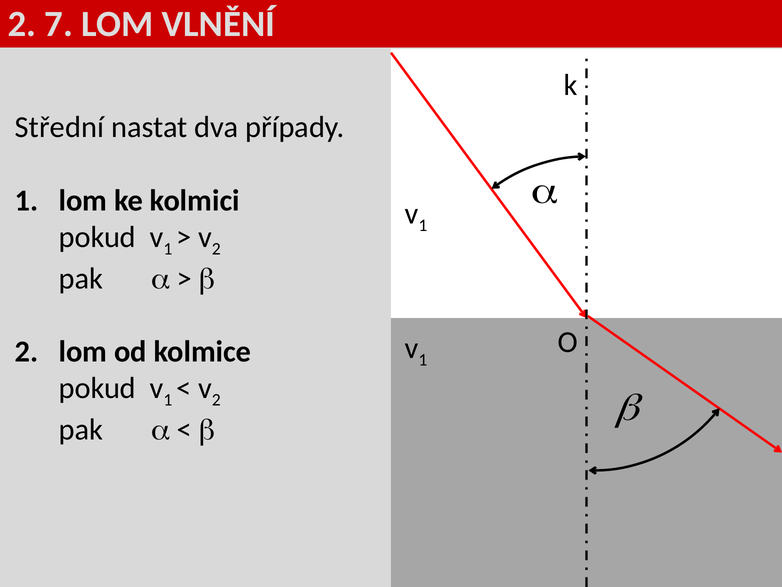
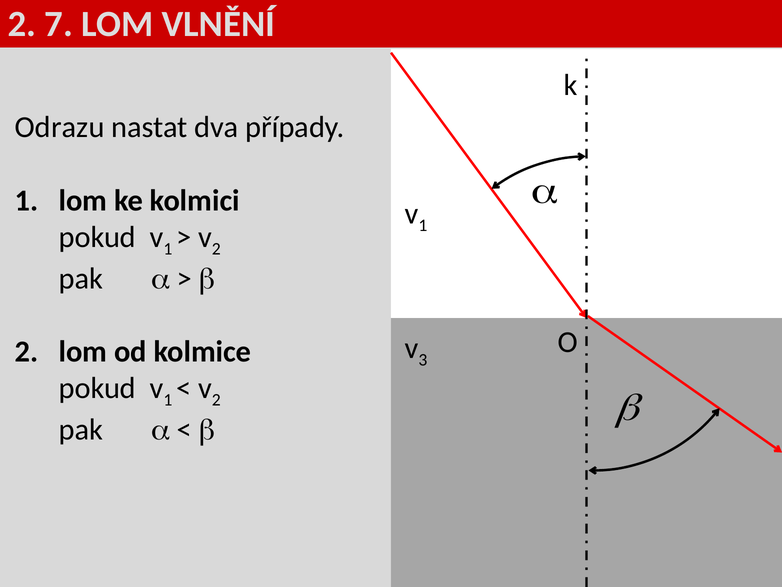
Střední: Střední -> Odrazu
1 at (423, 360): 1 -> 3
